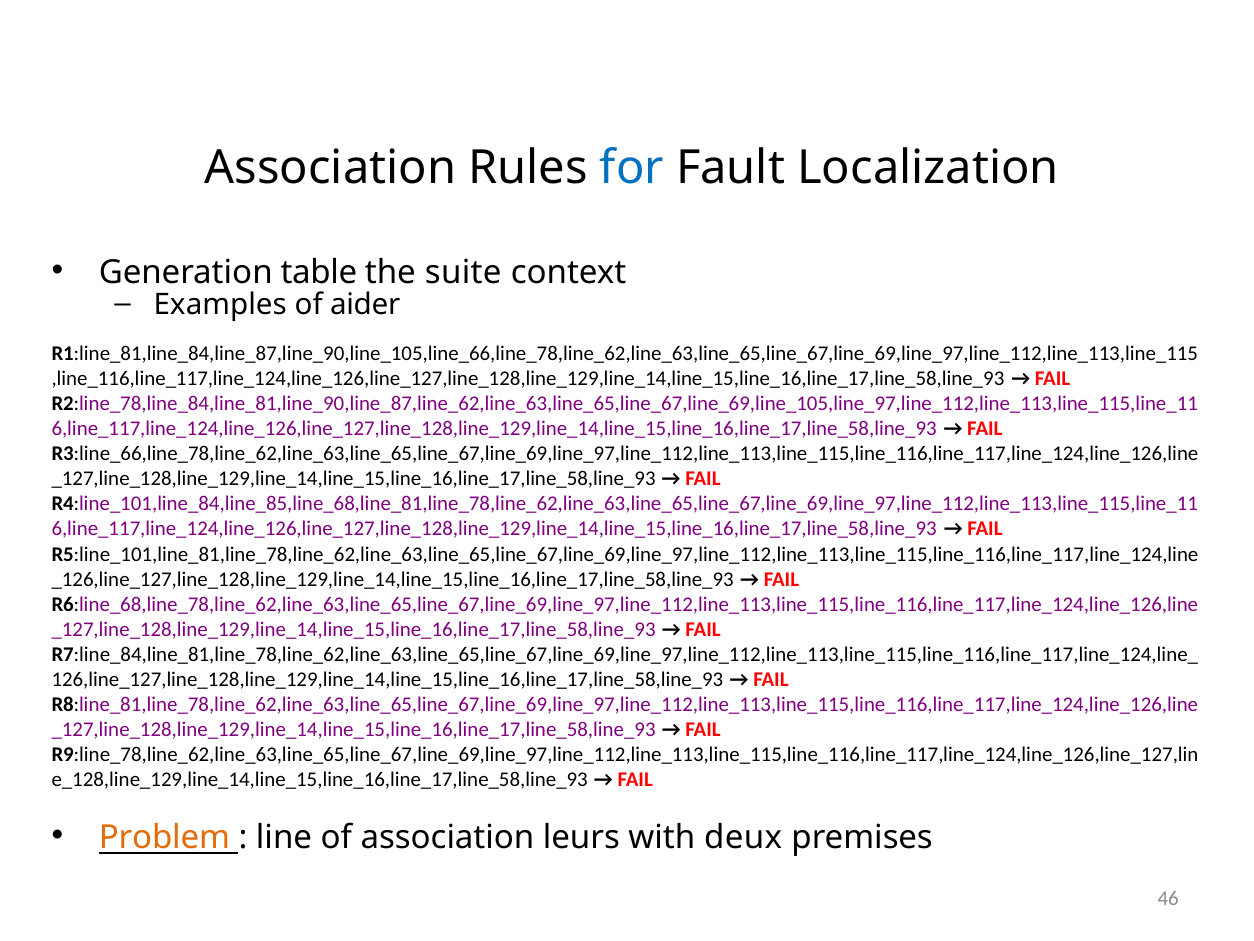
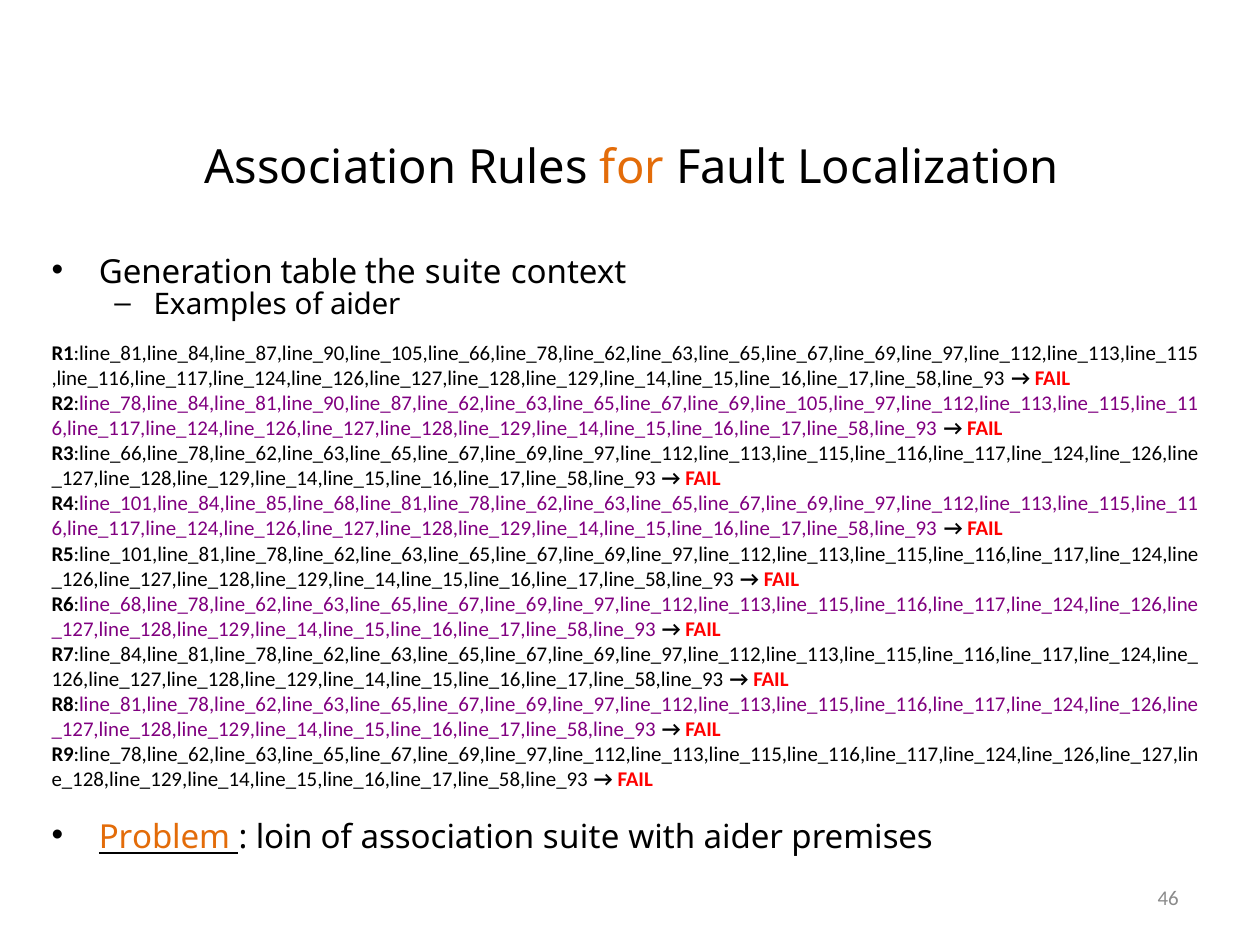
for colour: blue -> orange
line: line -> loin
association leurs: leurs -> suite
with deux: deux -> aider
